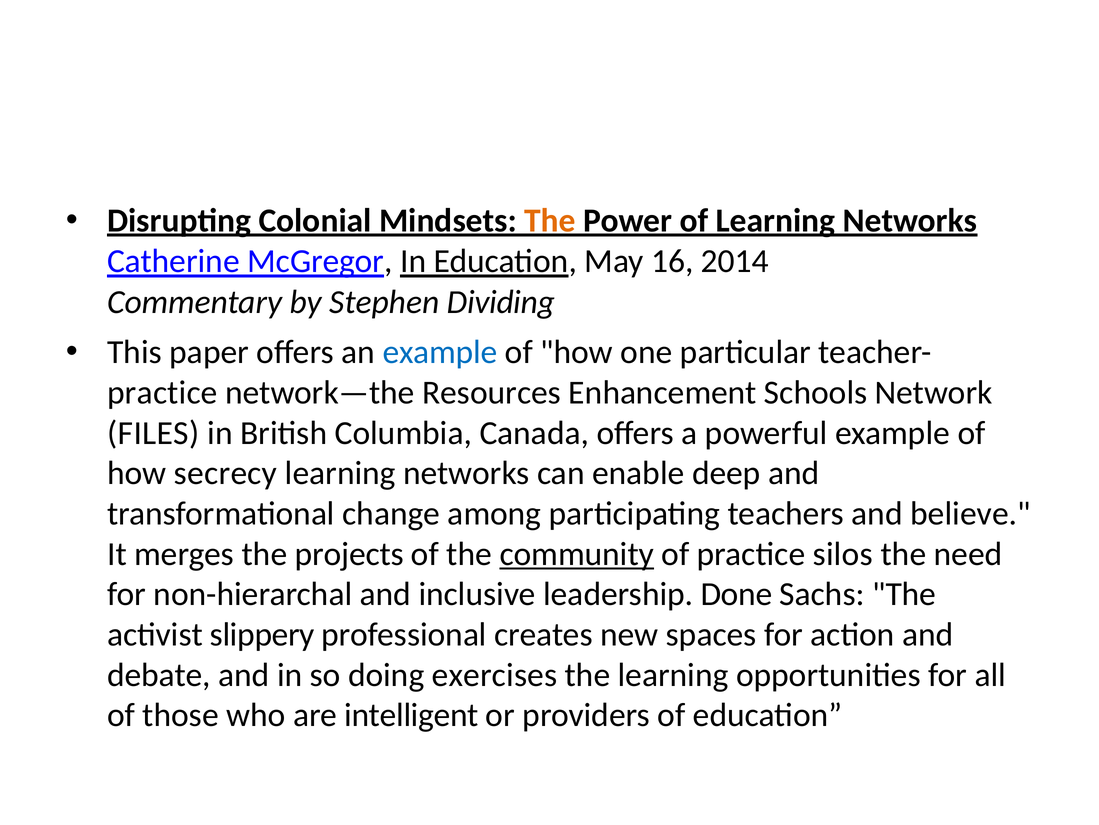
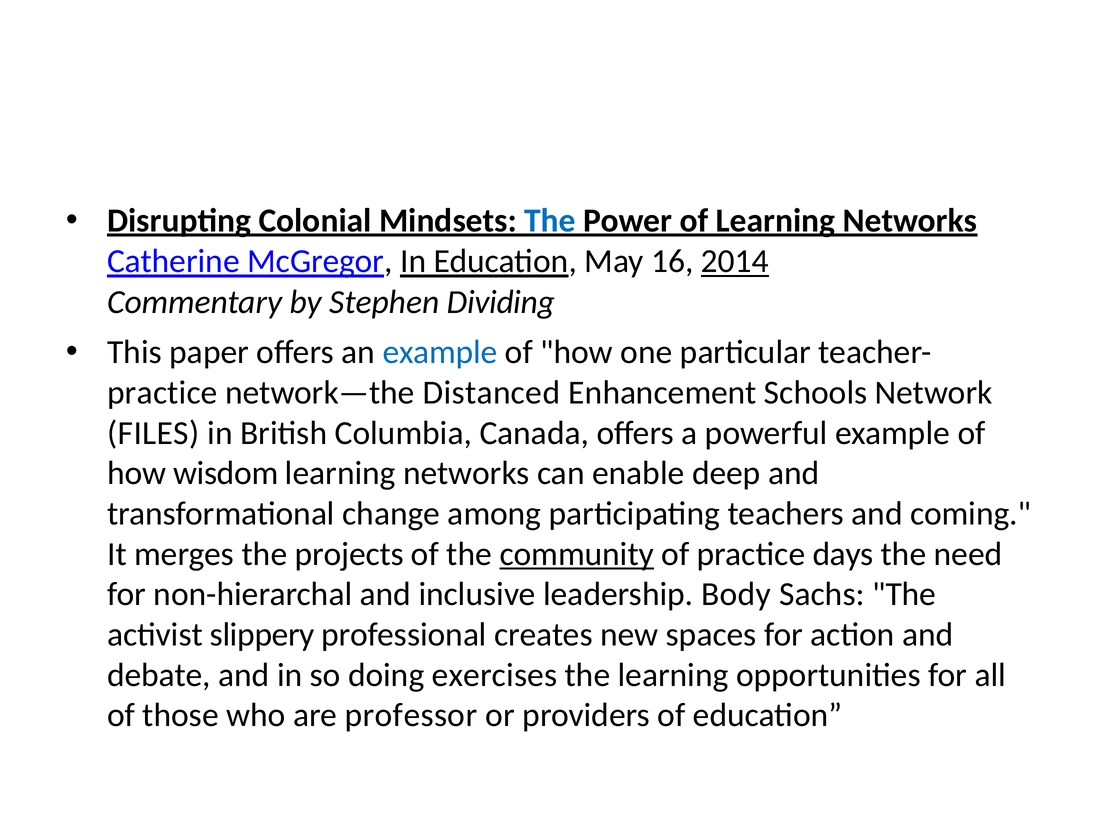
The at (550, 220) colour: orange -> blue
2014 underline: none -> present
Resources: Resources -> Distanced
secrecy: secrecy -> wisdom
believe: believe -> coming
silos: silos -> days
Done: Done -> Body
intelligent: intelligent -> professor
